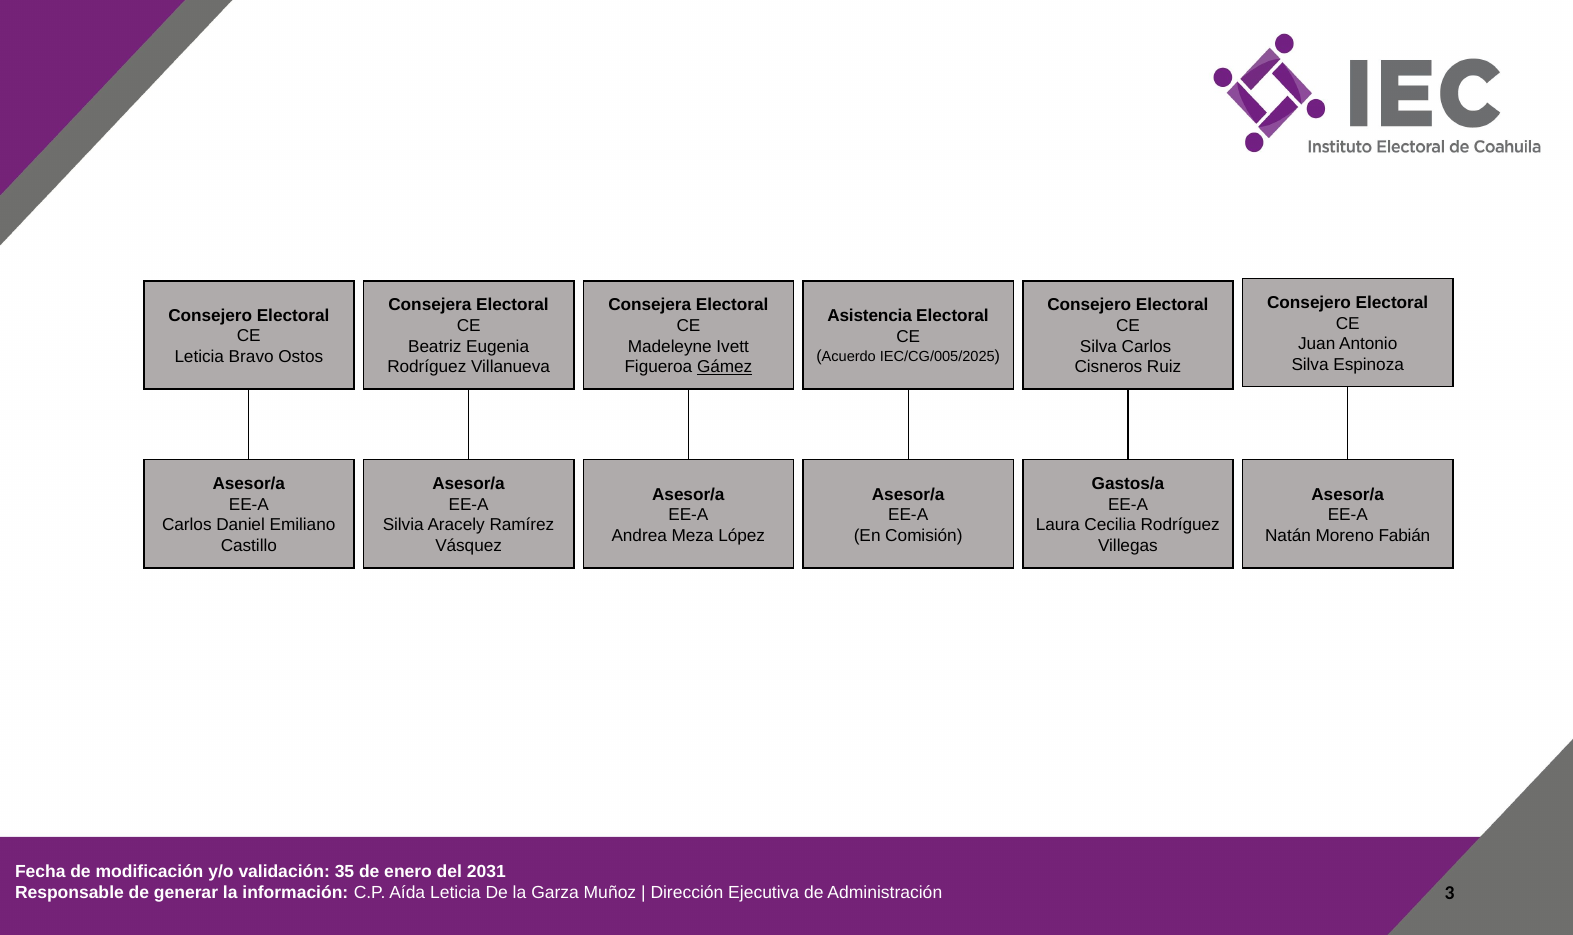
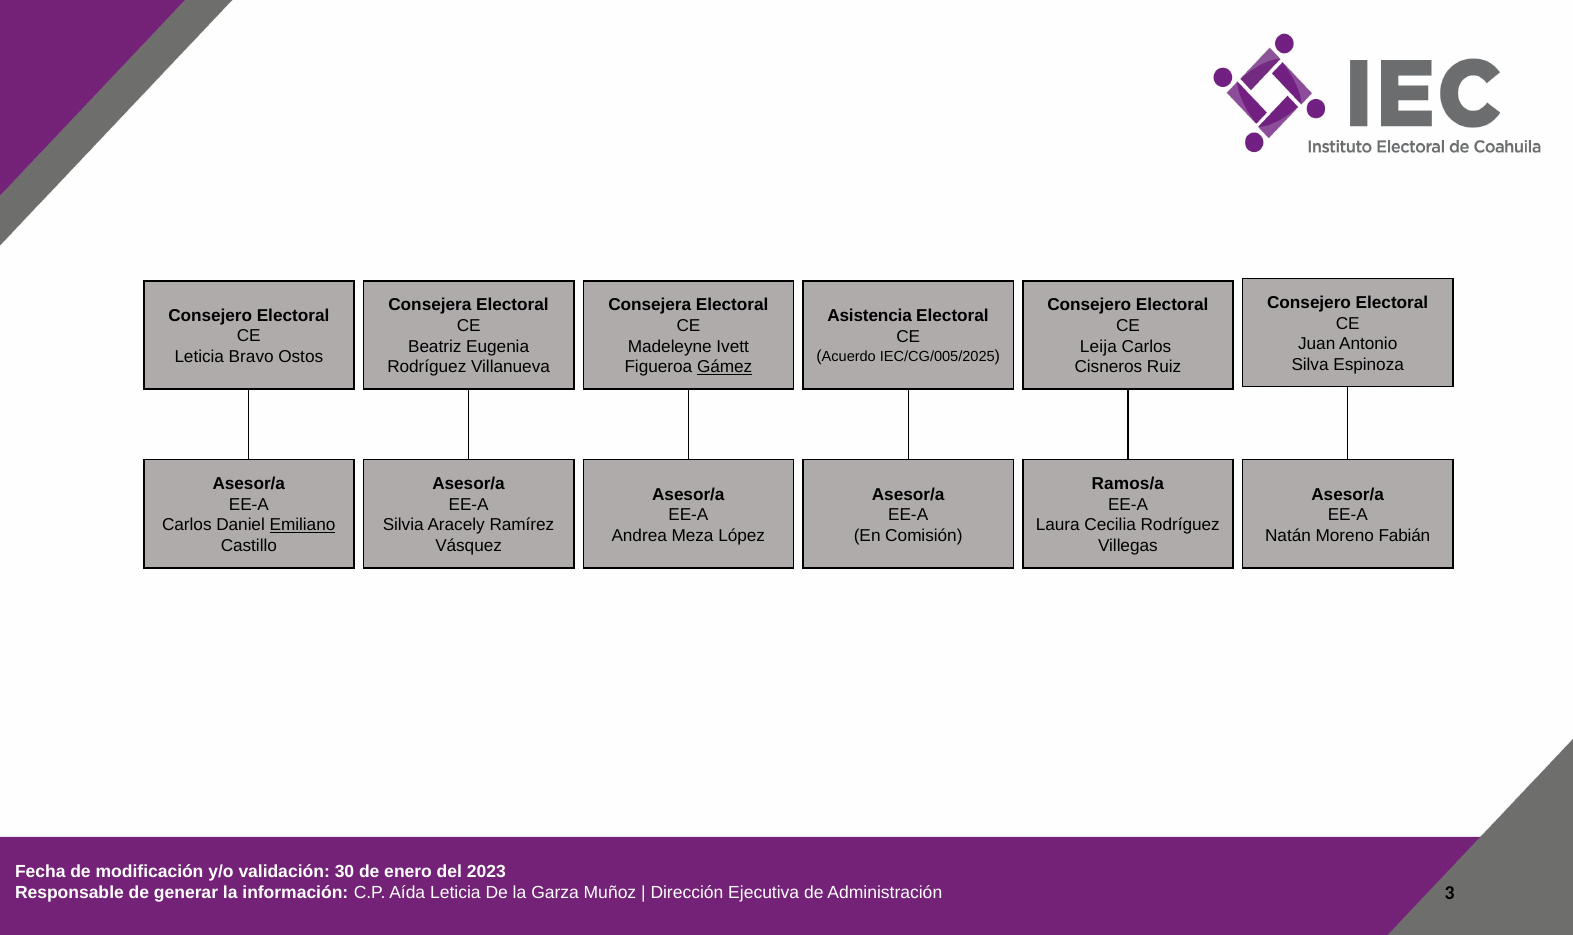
Silva at (1098, 347): Silva -> Leija
Gastos/a: Gastos/a -> Ramos/a
Emiliano underline: none -> present
35: 35 -> 30
2031: 2031 -> 2023
